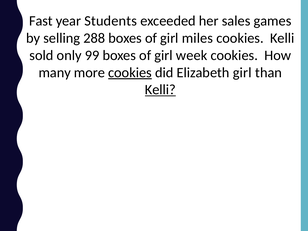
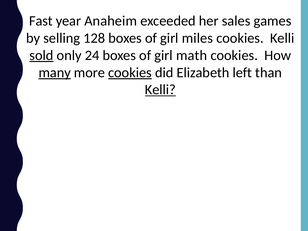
Students: Students -> Anaheim
288: 288 -> 128
sold underline: none -> present
99: 99 -> 24
week: week -> math
many underline: none -> present
Elizabeth girl: girl -> left
